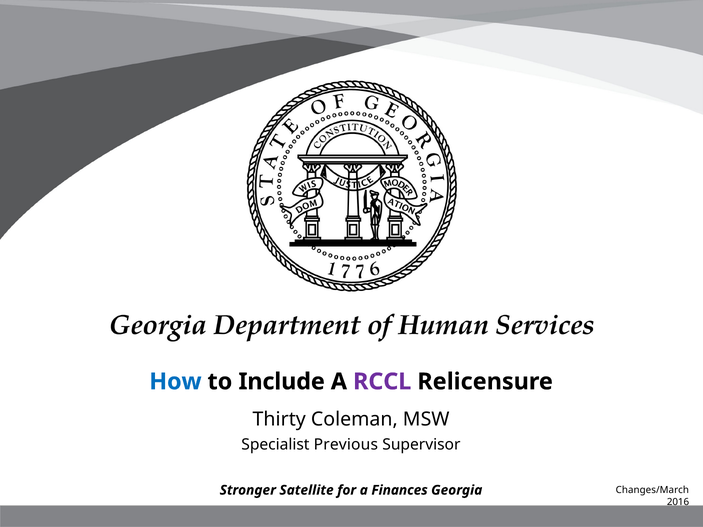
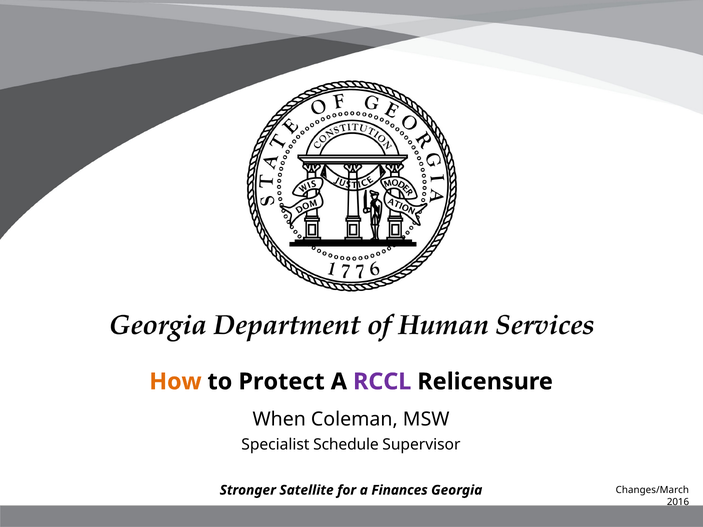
How colour: blue -> orange
Include: Include -> Protect
Thirty: Thirty -> When
Previous: Previous -> Schedule
